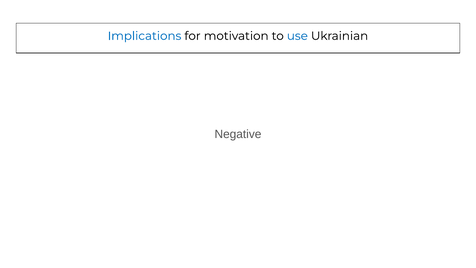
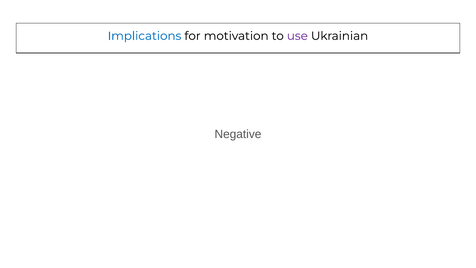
use colour: blue -> purple
